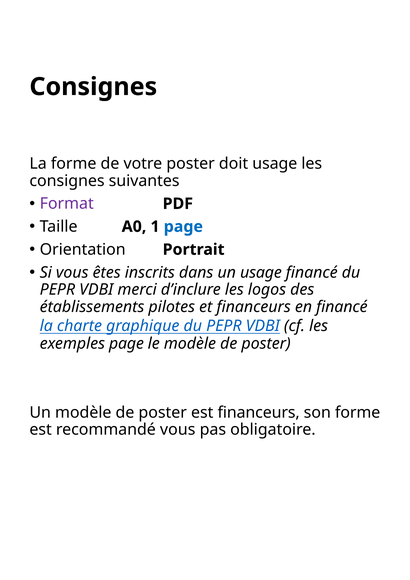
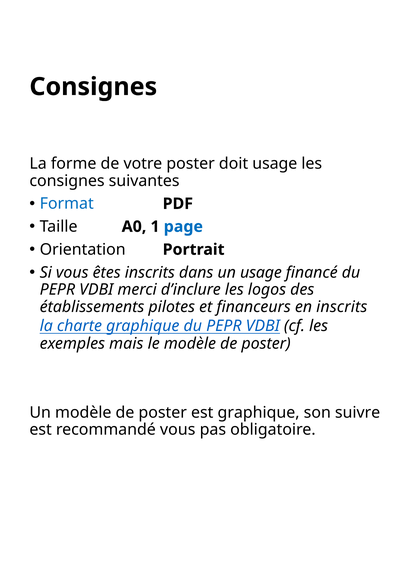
Format colour: purple -> blue
en financé: financé -> inscrits
exemples page: page -> mais
est financeurs: financeurs -> graphique
son forme: forme -> suivre
